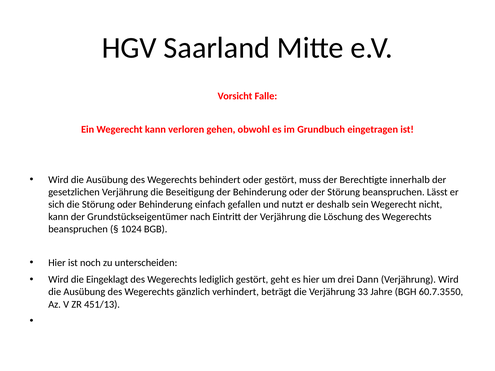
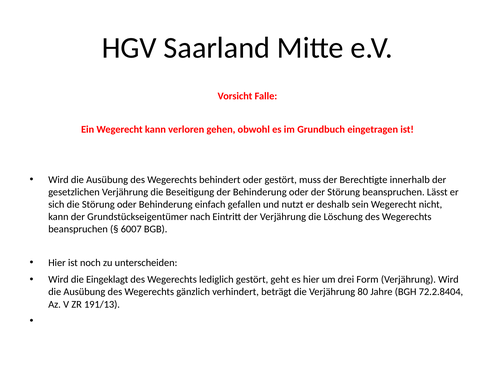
1024: 1024 -> 6007
Dann: Dann -> Form
33: 33 -> 80
60.7.3550: 60.7.3550 -> 72.2.8404
451/13: 451/13 -> 191/13
